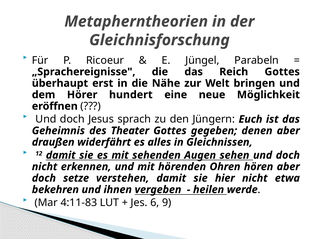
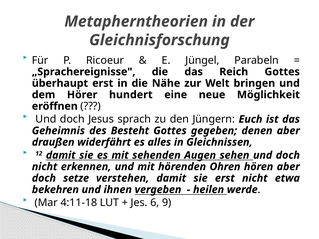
Theater: Theater -> Besteht
sie hier: hier -> erst
4:11-83: 4:11-83 -> 4:11-18
